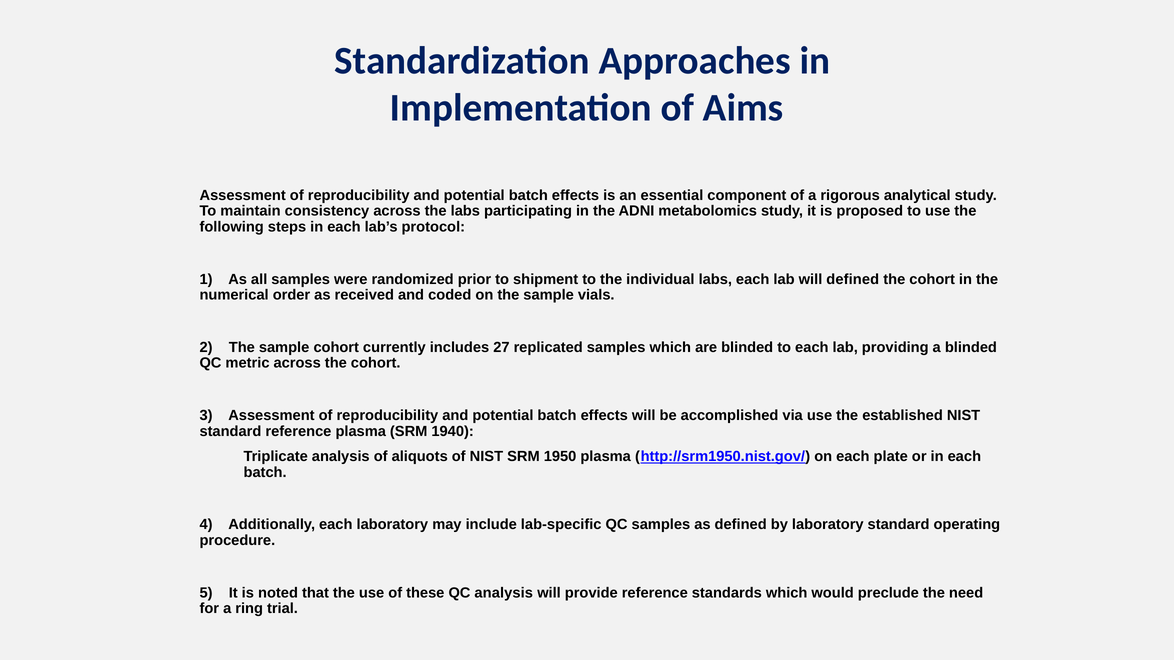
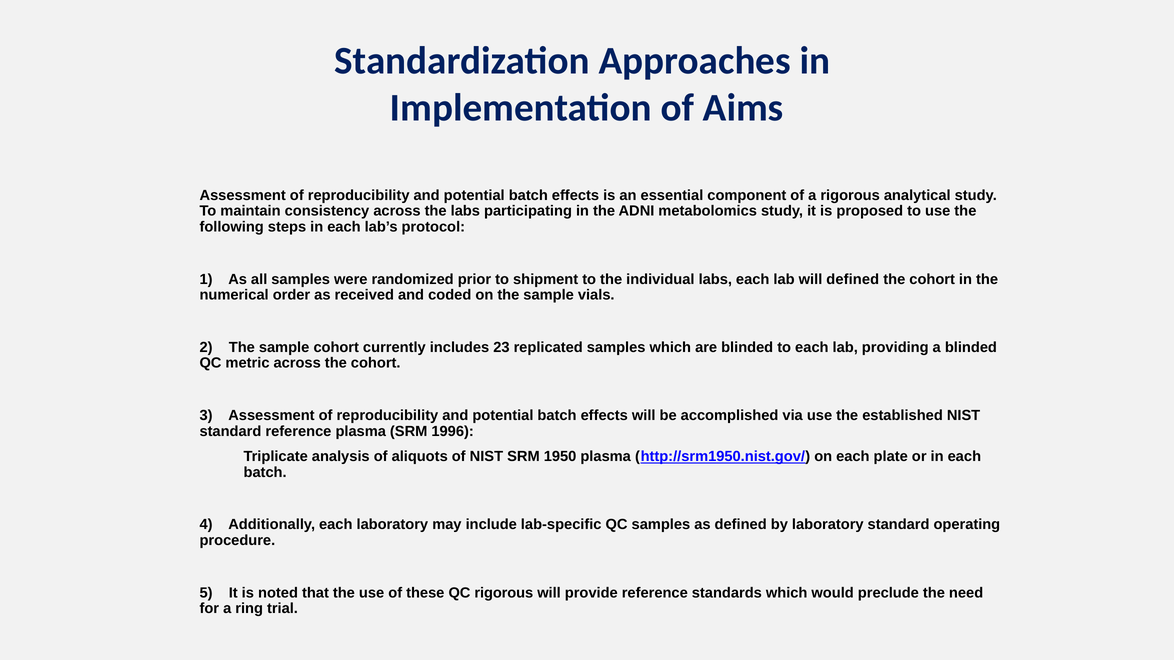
27: 27 -> 23
1940: 1940 -> 1996
QC analysis: analysis -> rigorous
